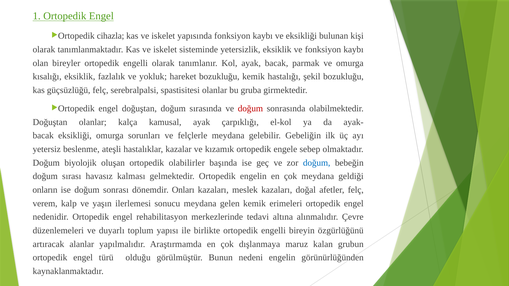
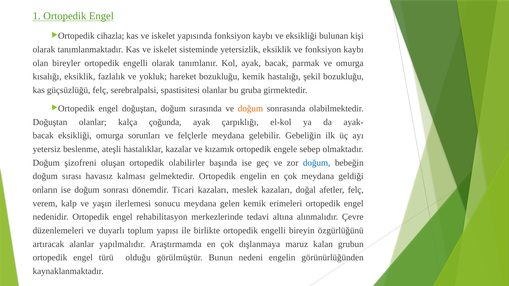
doğum at (250, 109) colour: red -> orange
kamusal: kamusal -> çoğunda
biyolojik: biyolojik -> şizofreni
Onları: Onları -> Ticari
